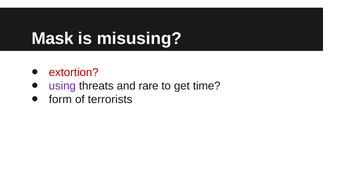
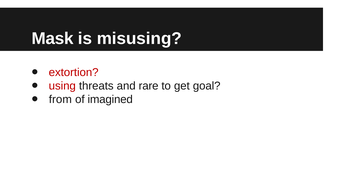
using colour: purple -> red
time: time -> goal
form: form -> from
terrorists: terrorists -> imagined
